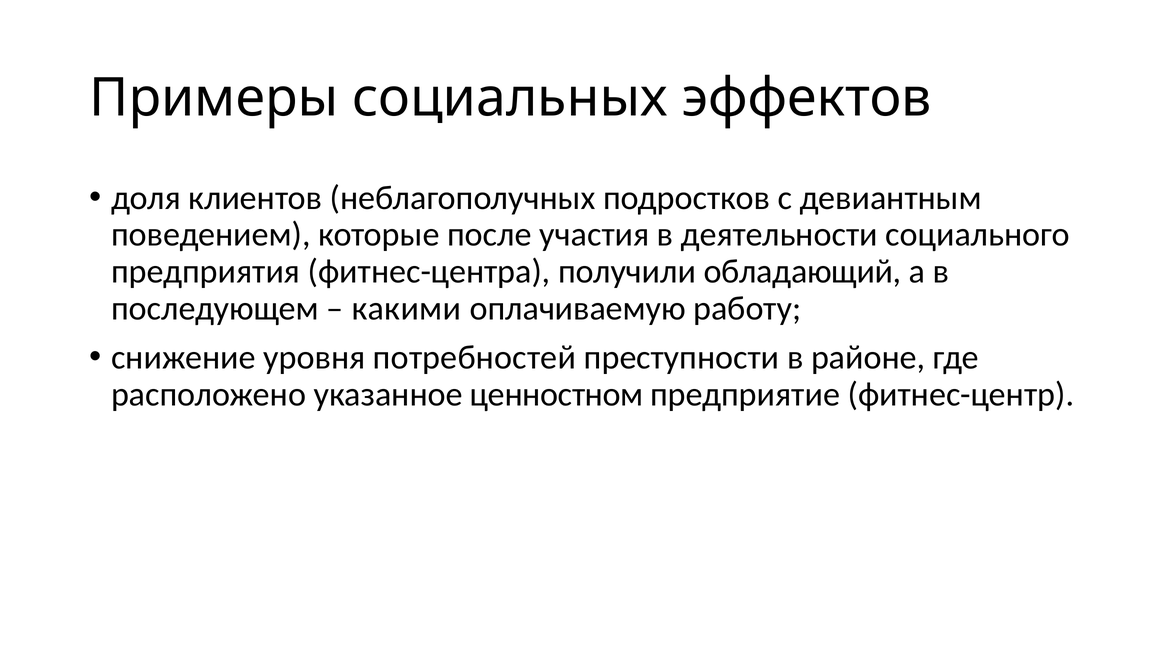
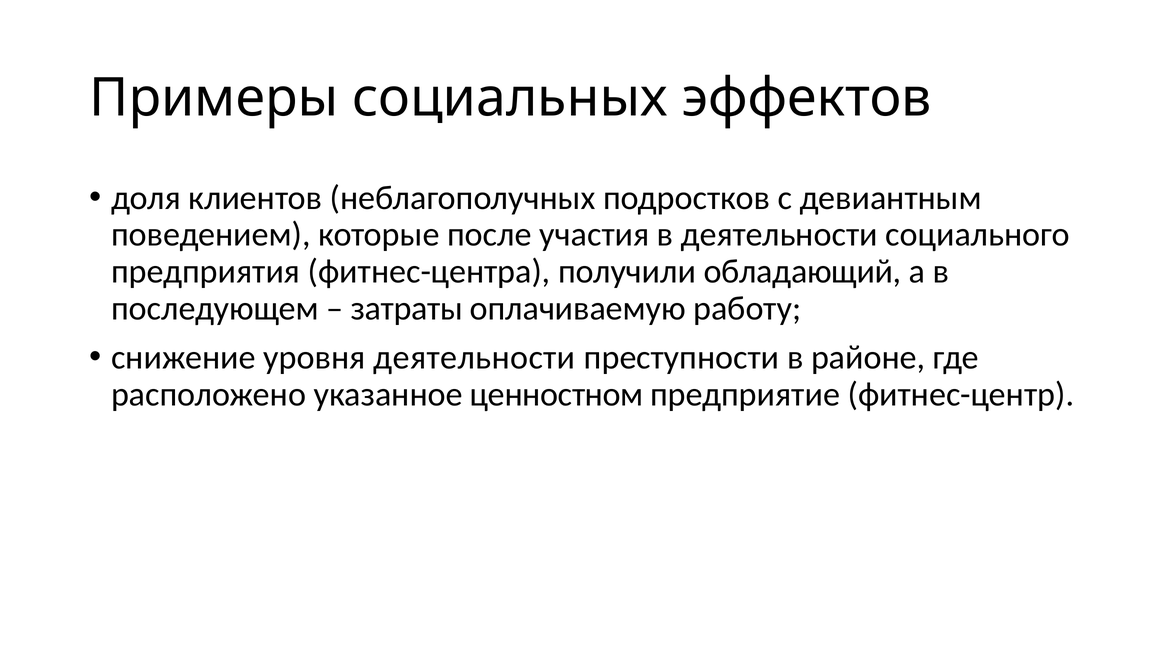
какими: какими -> затраты
уровня потребностей: потребностей -> деятельности
